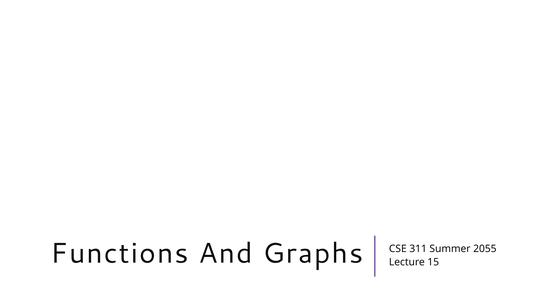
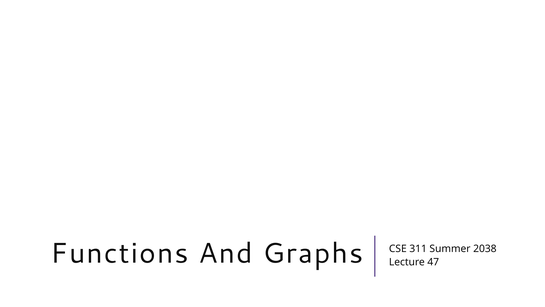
2055: 2055 -> 2038
15: 15 -> 47
